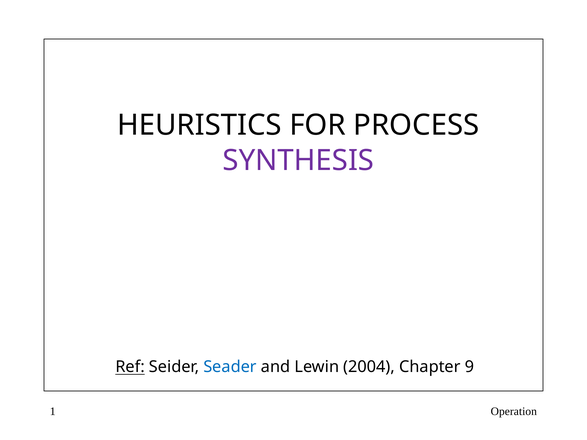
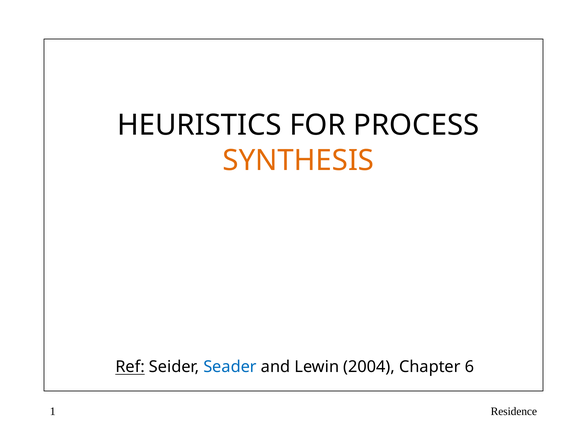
SYNTHESIS colour: purple -> orange
9: 9 -> 6
Operation: Operation -> Residence
